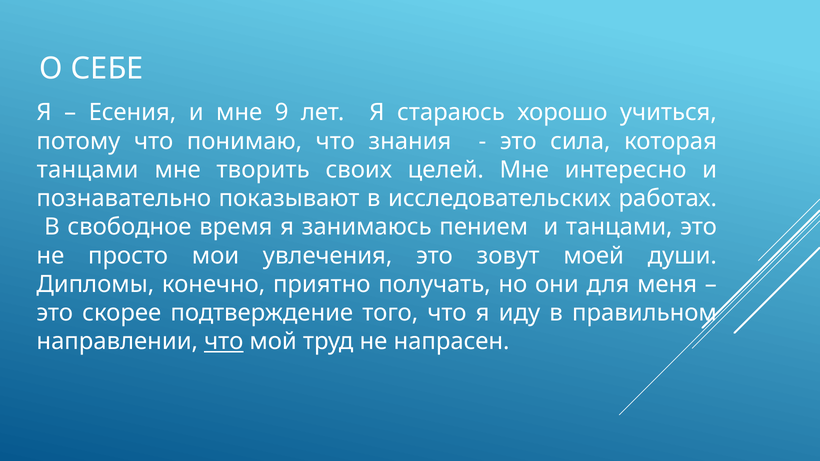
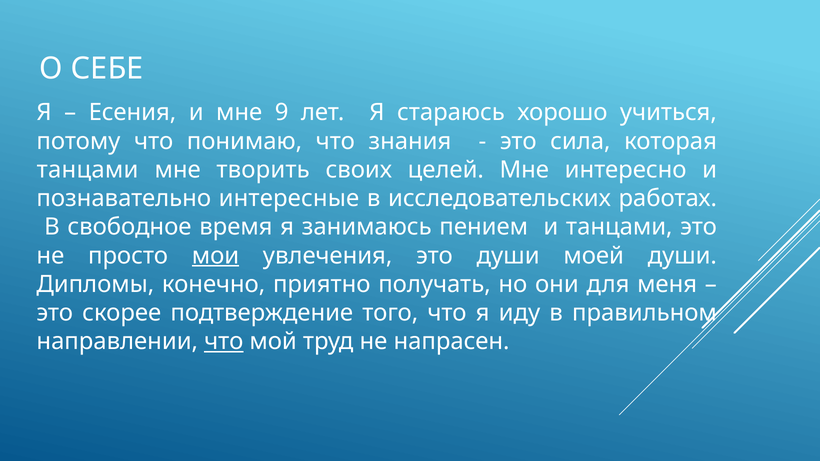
показывают: показывают -> интересные
мои underline: none -> present
это зовут: зовут -> души
